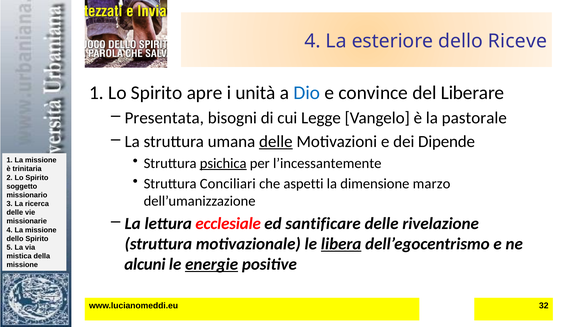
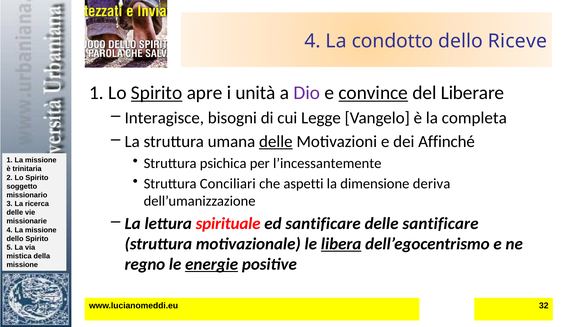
esteriore: esteriore -> condotto
Spirito at (157, 93) underline: none -> present
Dio colour: blue -> purple
convince underline: none -> present
Presentata: Presentata -> Interagisce
pastorale: pastorale -> completa
Dipende: Dipende -> Affinché
psichica underline: present -> none
marzo: marzo -> deriva
ecclesiale: ecclesiale -> spirituale
delle rivelazione: rivelazione -> santificare
alcuni: alcuni -> regno
